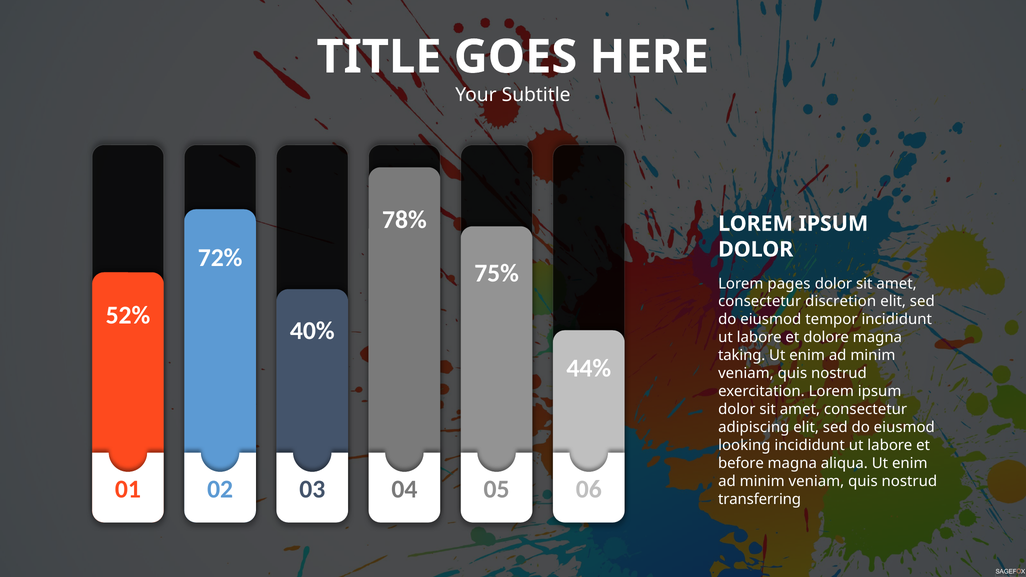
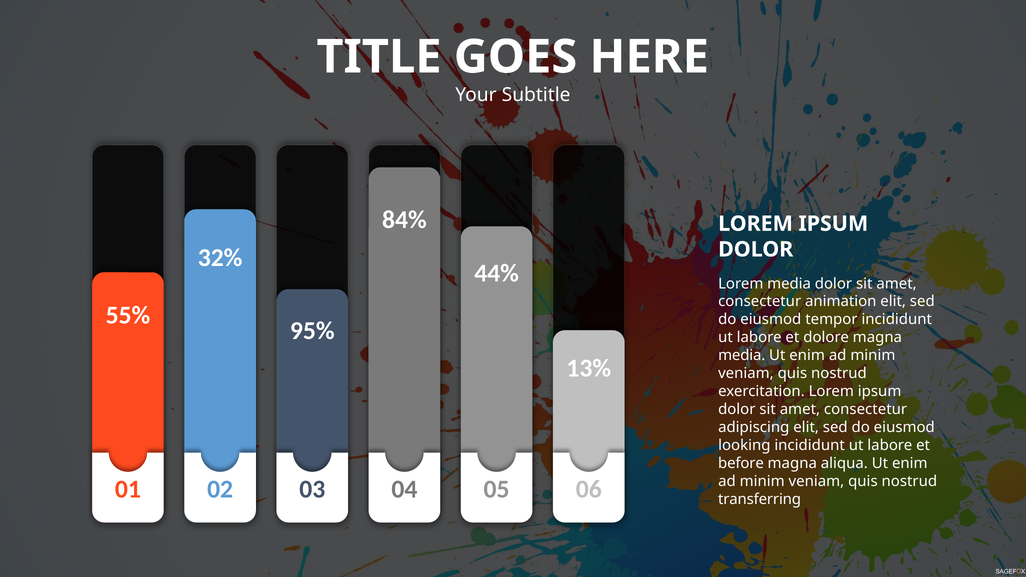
78%: 78% -> 84%
72%: 72% -> 32%
75%: 75% -> 44%
Lorem pages: pages -> media
discretion: discretion -> animation
52%: 52% -> 55%
40%: 40% -> 95%
taking at (742, 356): taking -> media
44%: 44% -> 13%
